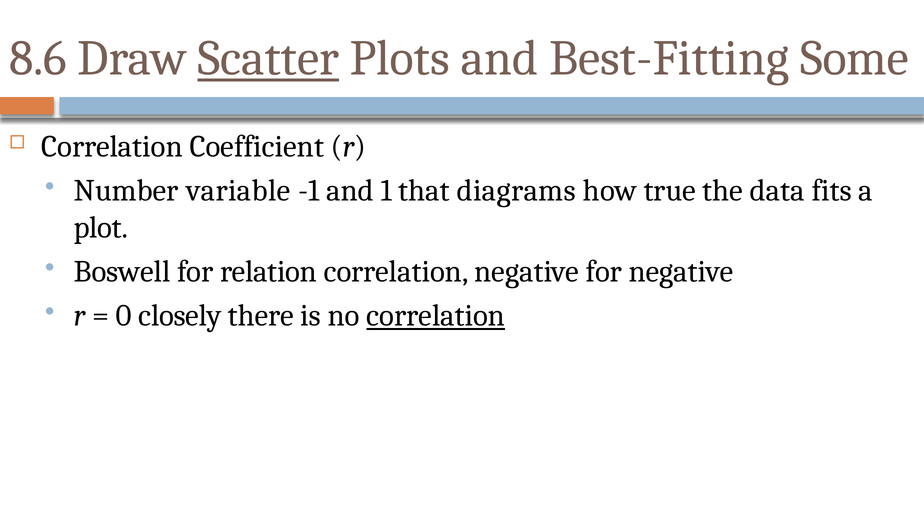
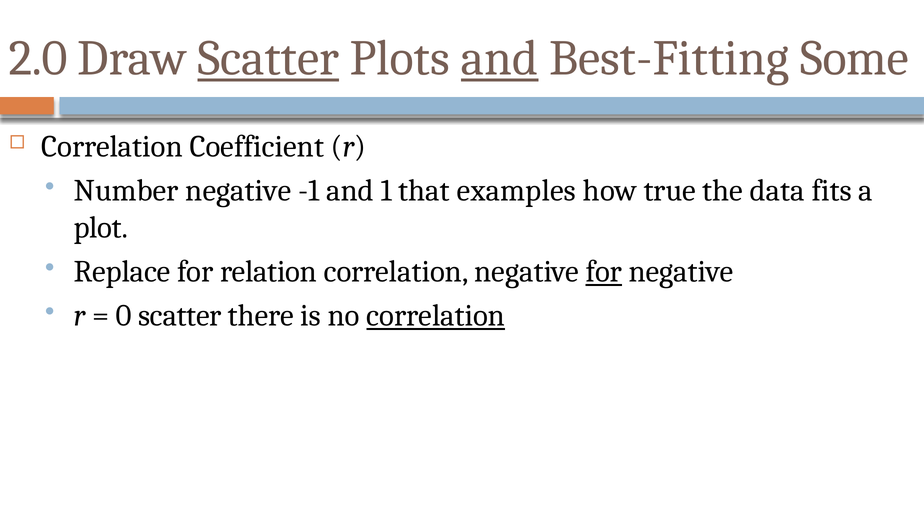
8.6: 8.6 -> 2.0
and at (500, 58) underline: none -> present
Number variable: variable -> negative
diagrams: diagrams -> examples
Boswell: Boswell -> Replace
for at (604, 271) underline: none -> present
0 closely: closely -> scatter
